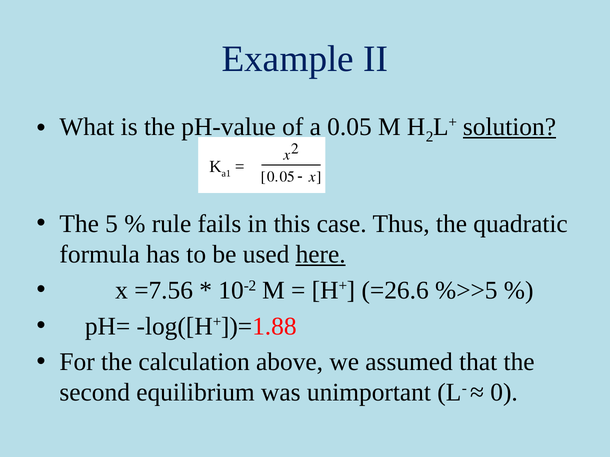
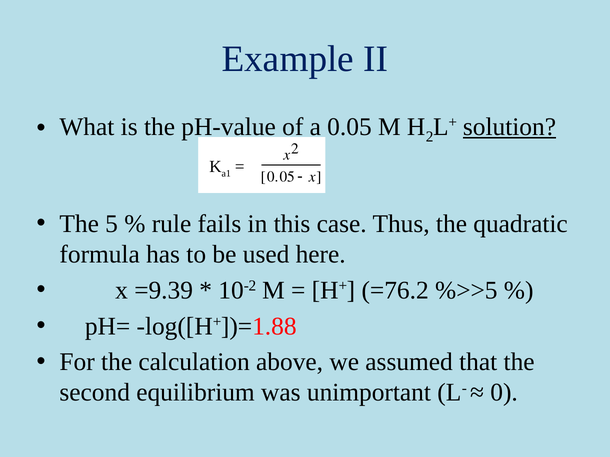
here underline: present -> none
=7.56: =7.56 -> =9.39
=26.6: =26.6 -> =76.2
